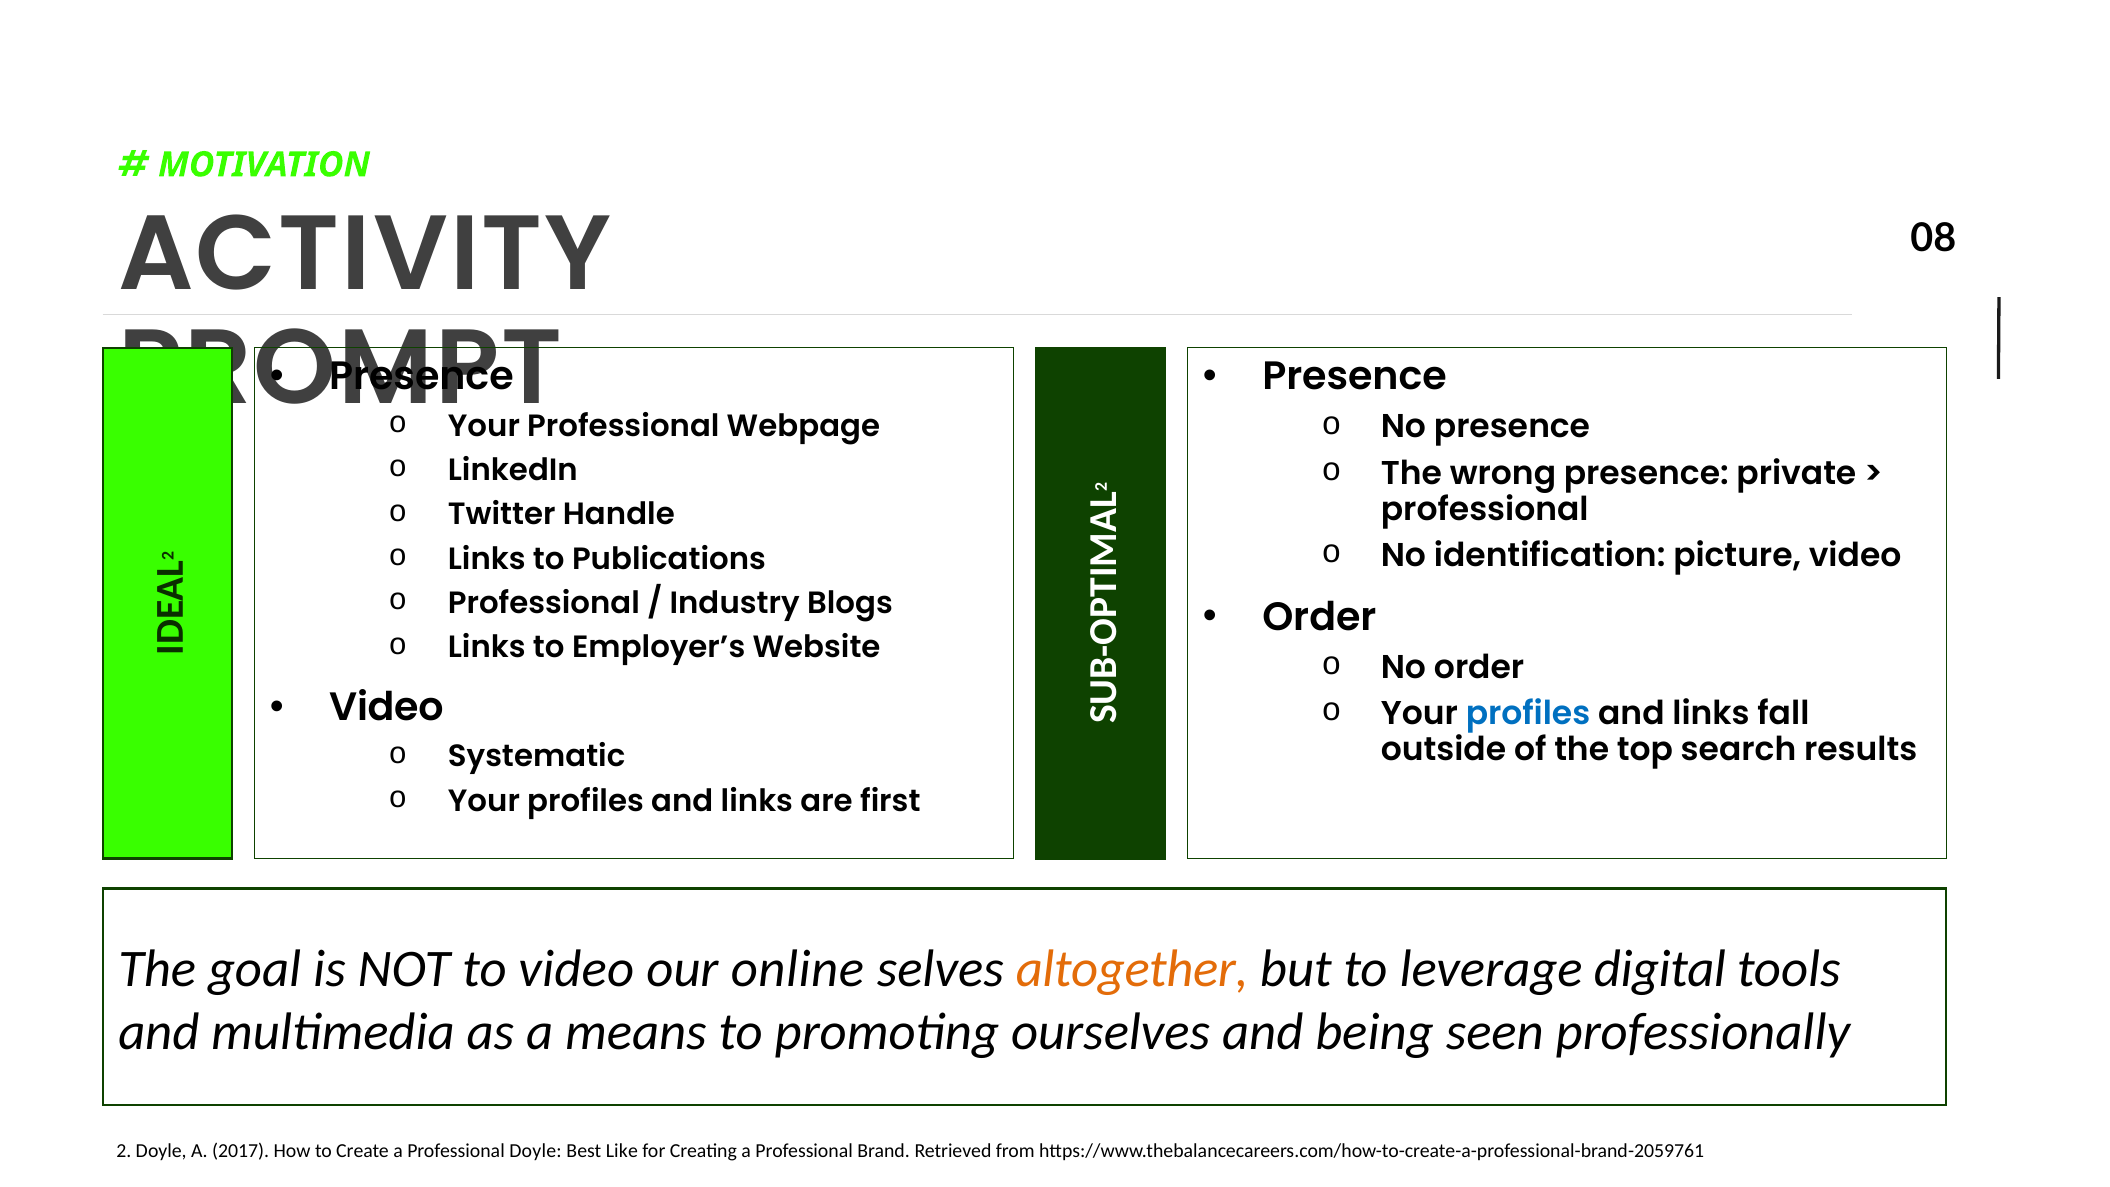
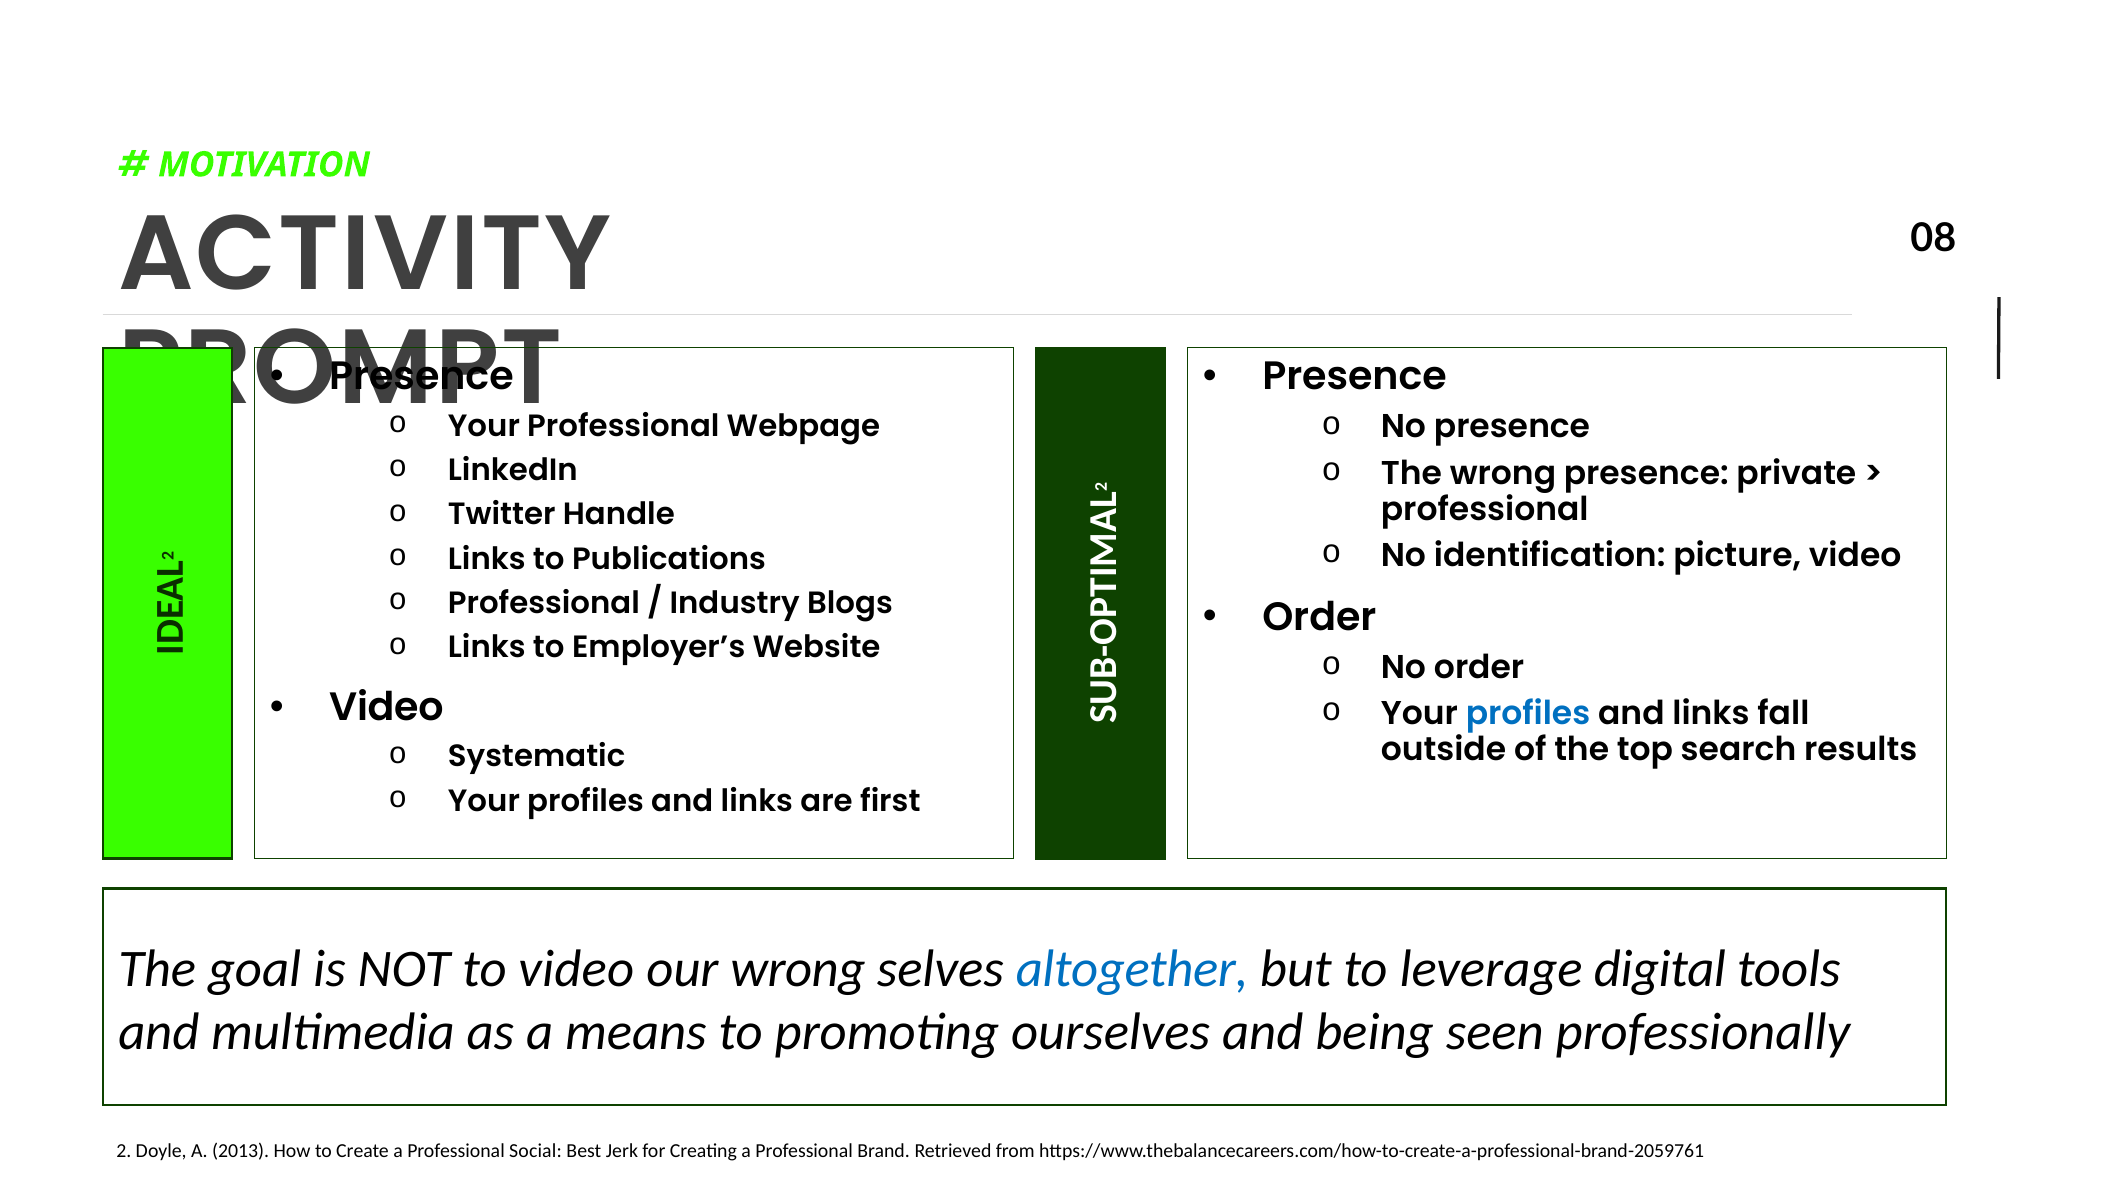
our online: online -> wrong
altogether colour: orange -> blue
2017: 2017 -> 2013
Professional Doyle: Doyle -> Social
Like: Like -> Jerk
